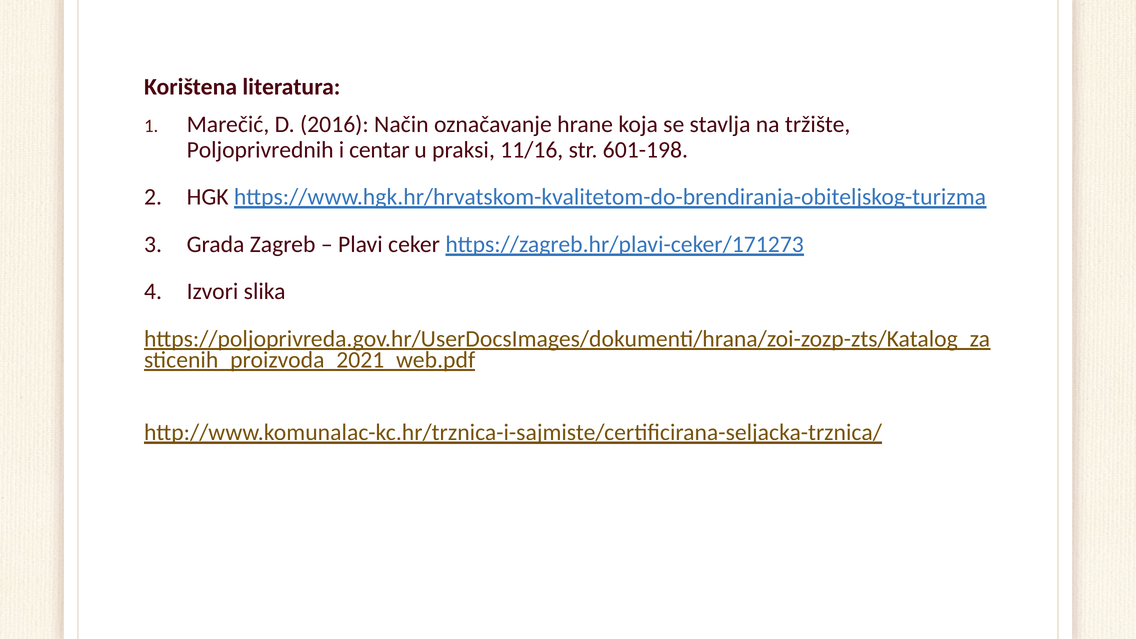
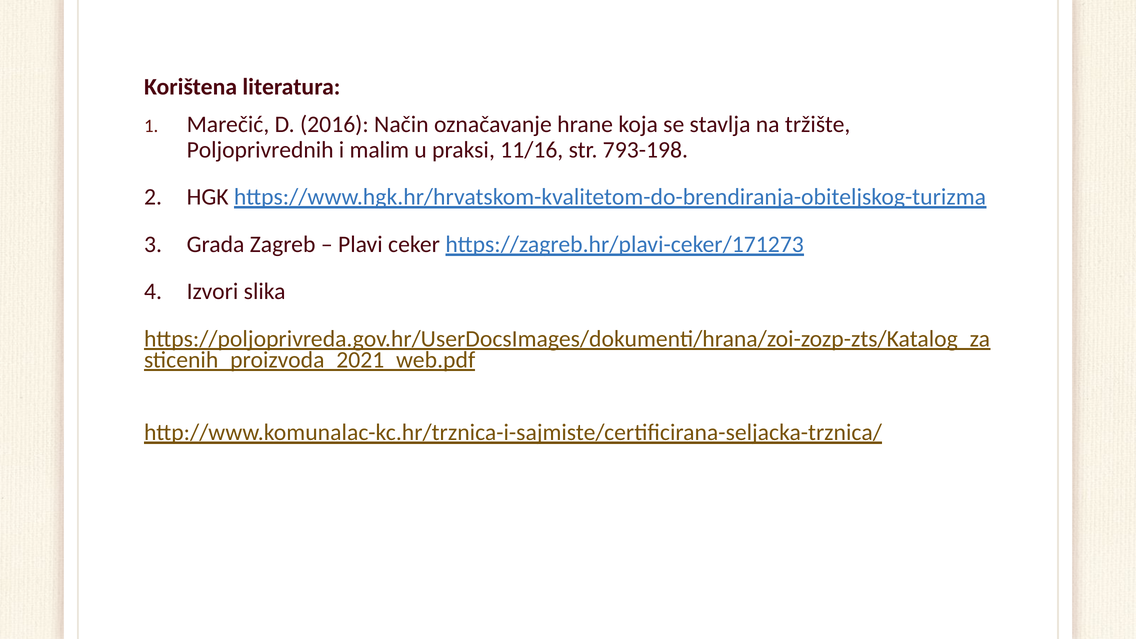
centar: centar -> malim
601-198: 601-198 -> 793-198
